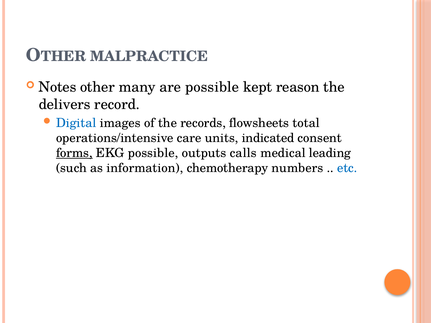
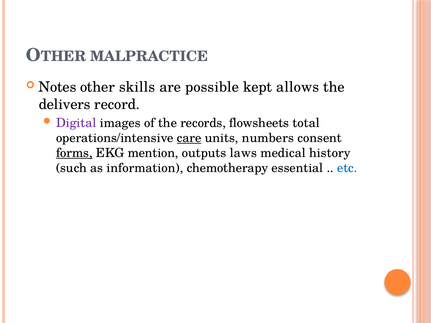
many: many -> skills
reason: reason -> allows
Digital colour: blue -> purple
care underline: none -> present
indicated: indicated -> numbers
EKG possible: possible -> mention
calls: calls -> laws
leading: leading -> history
numbers: numbers -> essential
